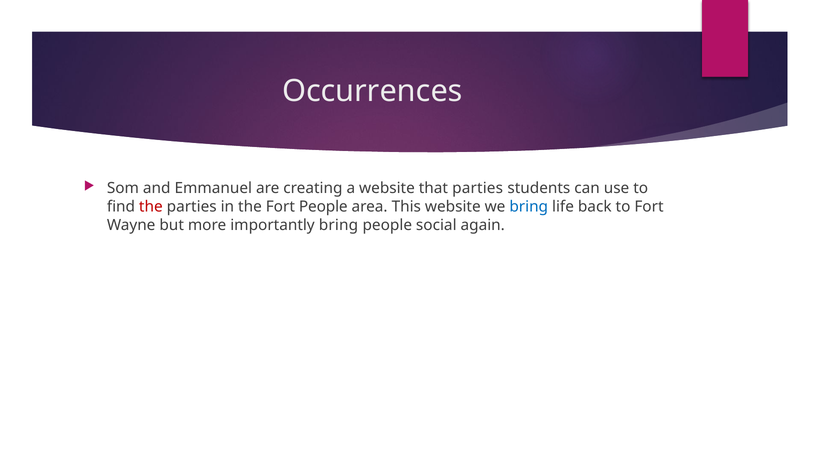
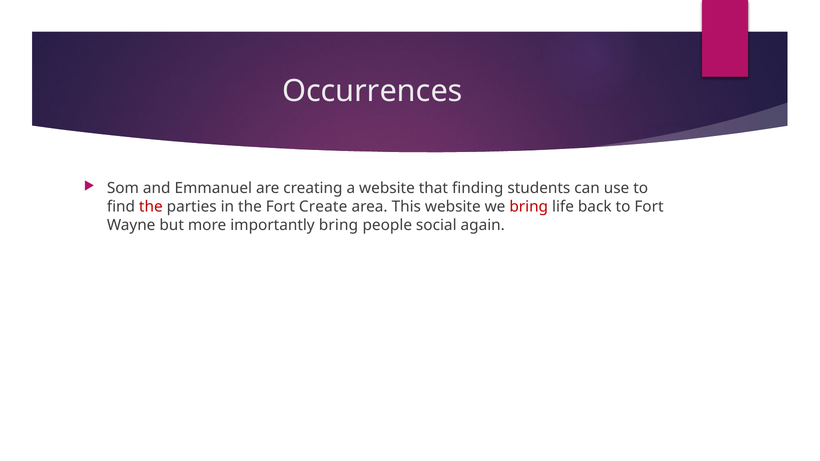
that parties: parties -> finding
Fort People: People -> Create
bring at (529, 207) colour: blue -> red
